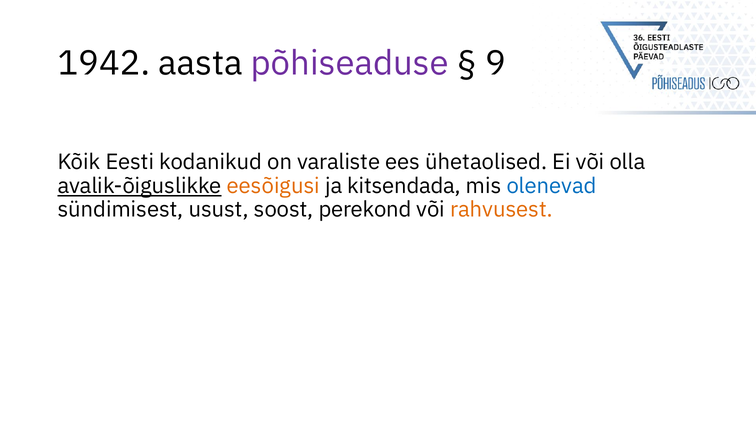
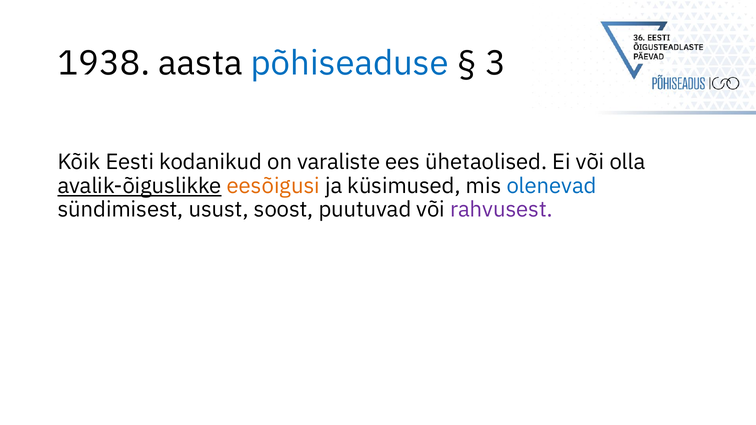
1942: 1942 -> 1938
põhiseaduse colour: purple -> blue
9: 9 -> 3
kitsendada: kitsendada -> küsimused
perekond: perekond -> puutuvad
rahvusest colour: orange -> purple
